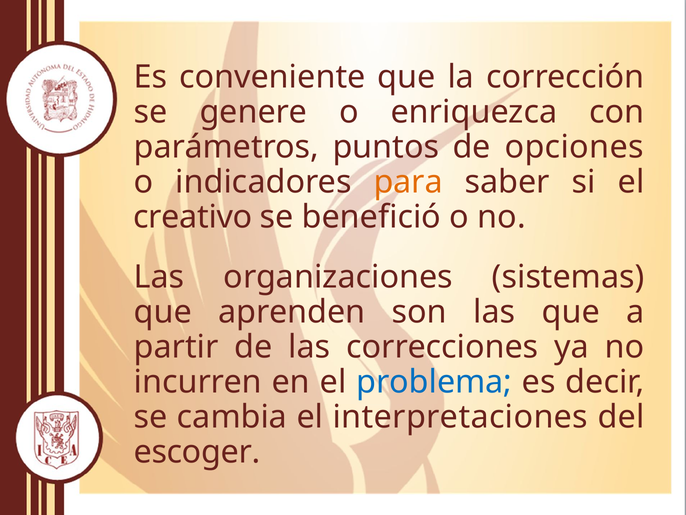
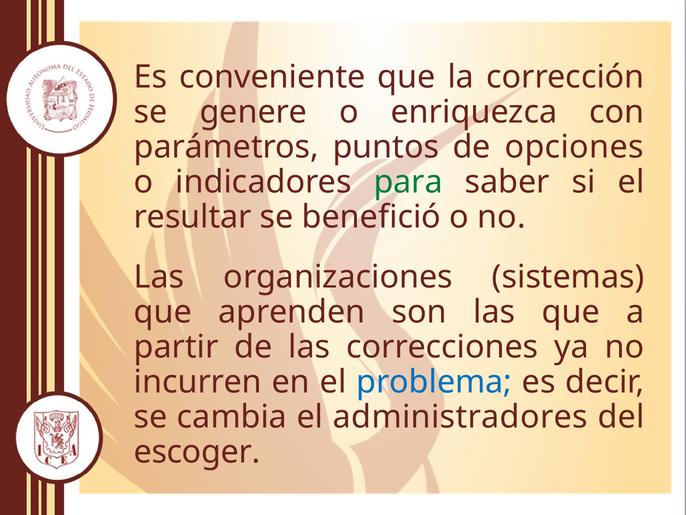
para colour: orange -> green
creativo: creativo -> resultar
interpretaciones: interpretaciones -> administradores
